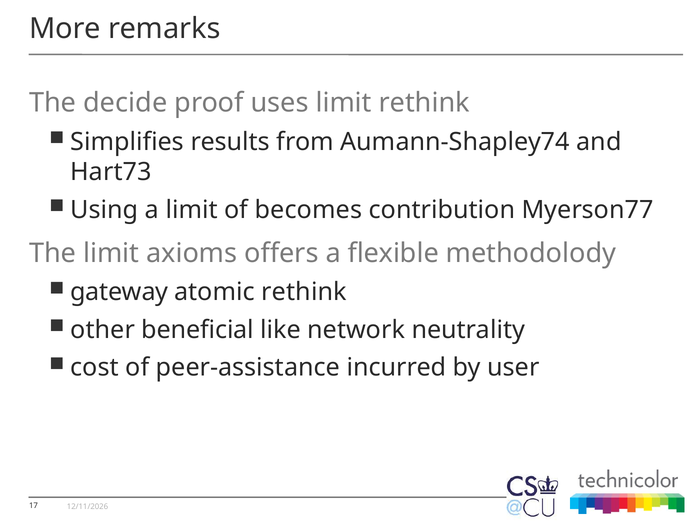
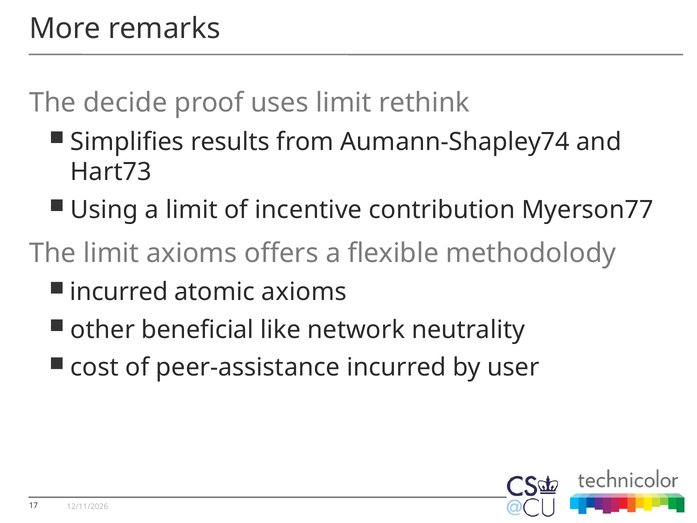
becomes: becomes -> incentive
gateway at (119, 292): gateway -> incurred
atomic rethink: rethink -> axioms
